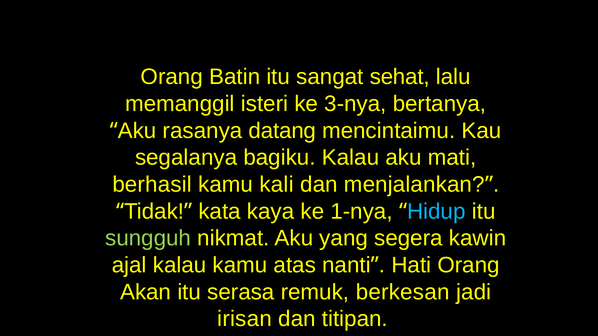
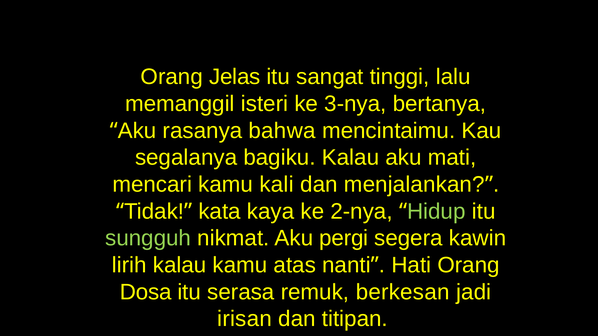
Batin: Batin -> Jelas
sehat: sehat -> tinggi
datang: datang -> bahwa
berhasil: berhasil -> mencari
1-nya: 1-nya -> 2-nya
Hidup colour: light blue -> light green
yang: yang -> pergi
ajal: ajal -> lirih
Akan: Akan -> Dosa
